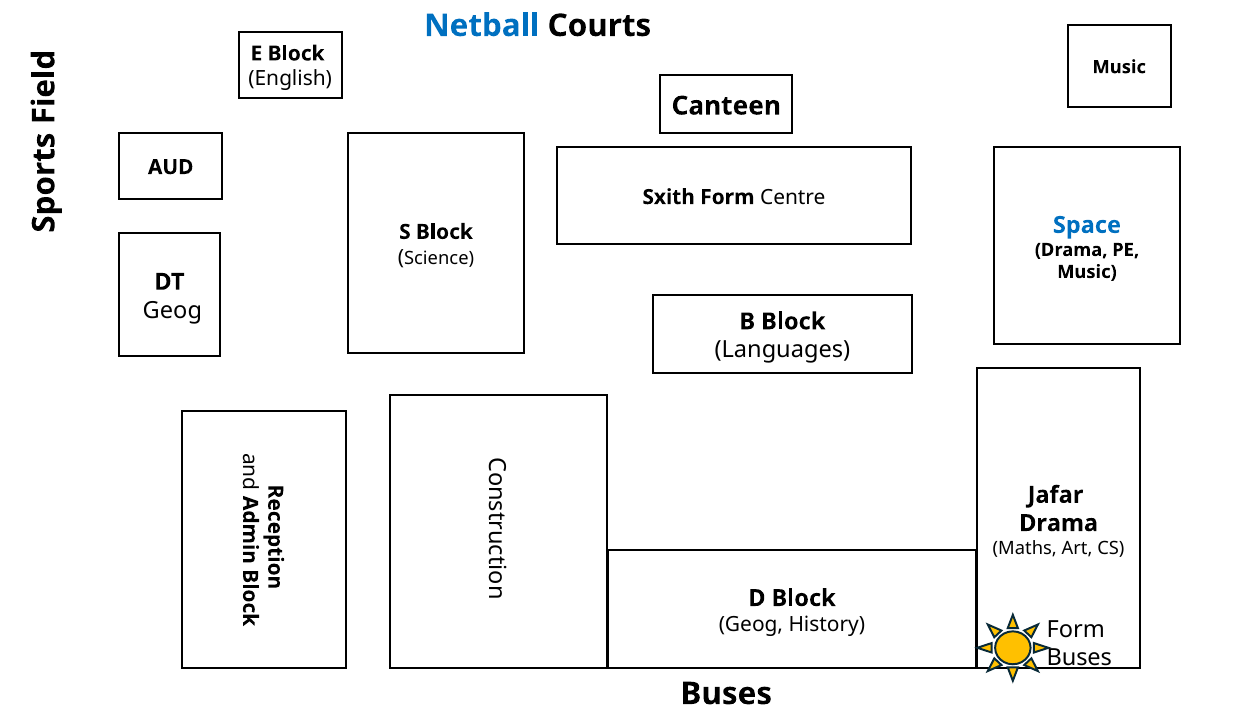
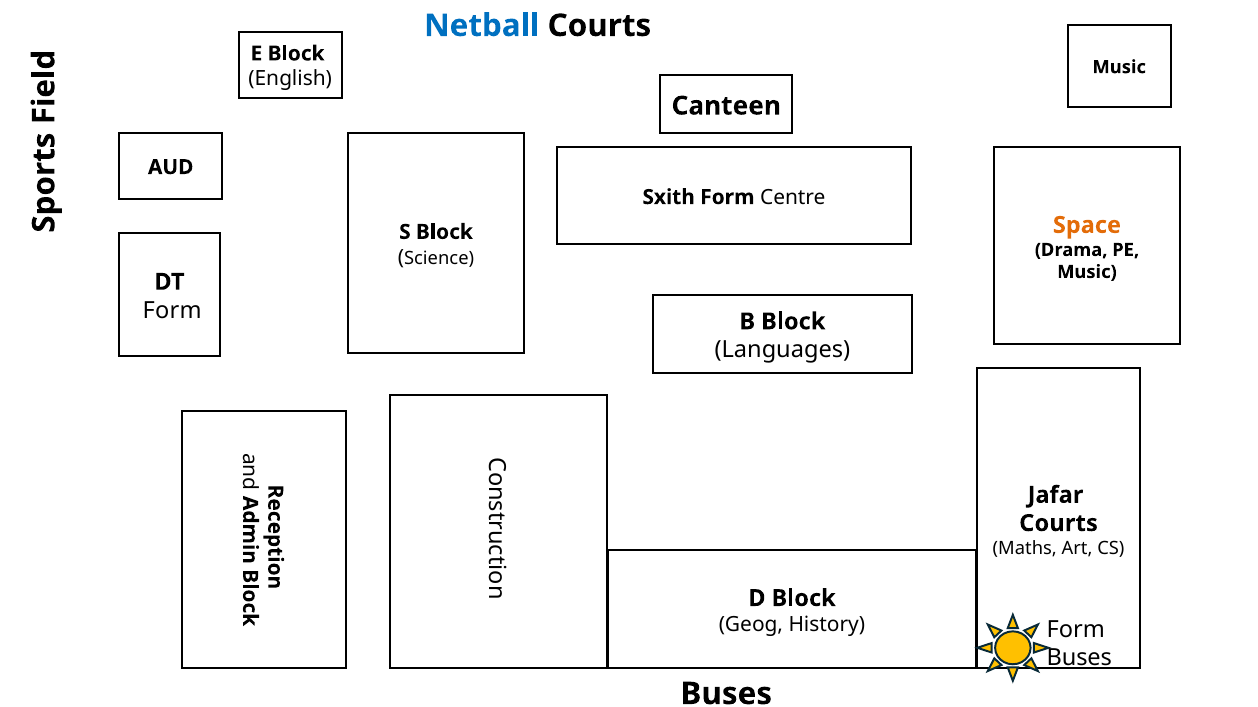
Space colour: blue -> orange
Geog at (172, 311): Geog -> Form
Drama at (1059, 524): Drama -> Courts
